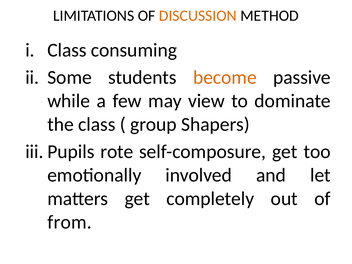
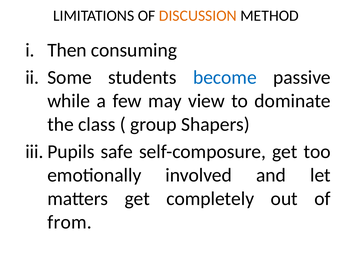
Class at (67, 50): Class -> Then
become colour: orange -> blue
rote: rote -> safe
